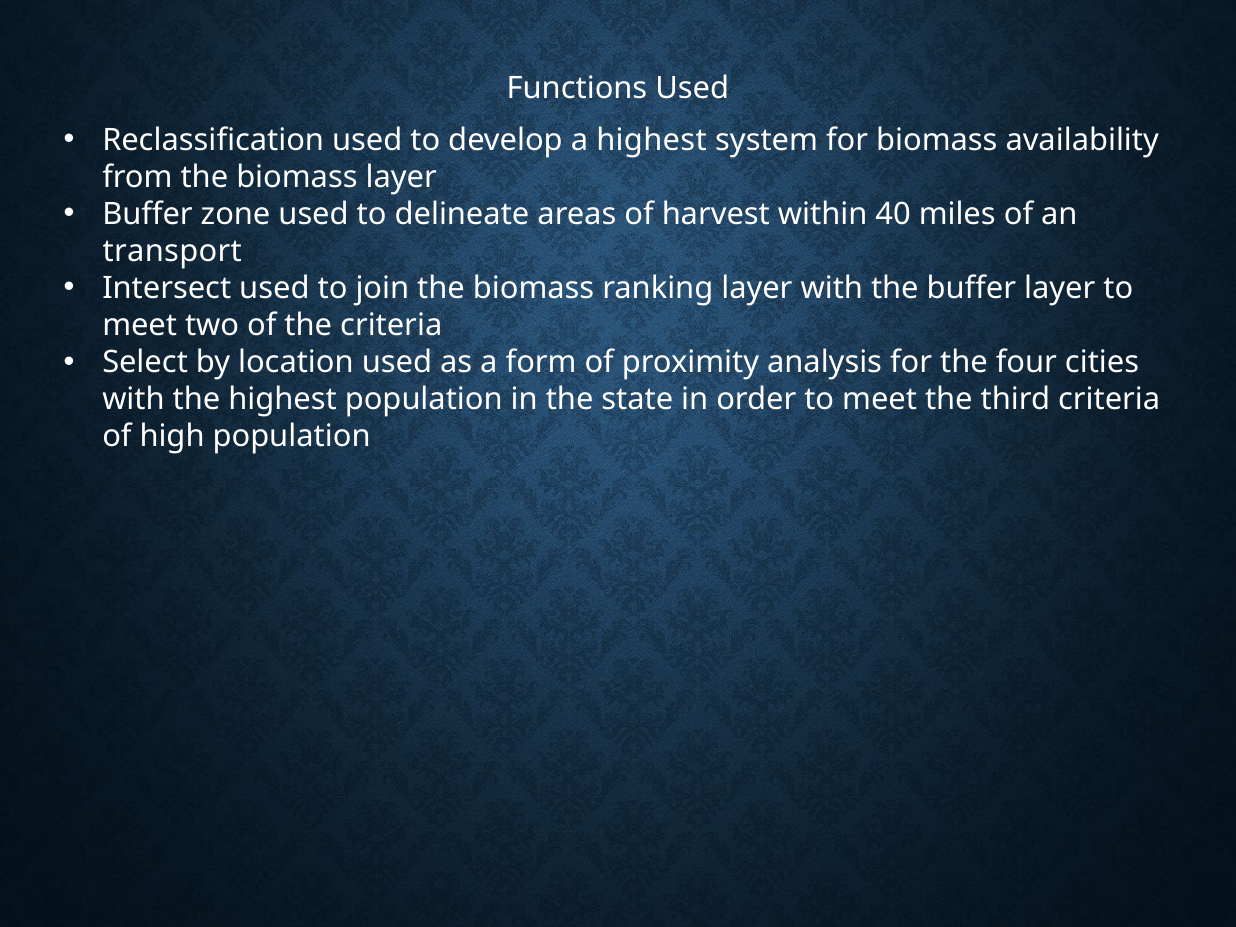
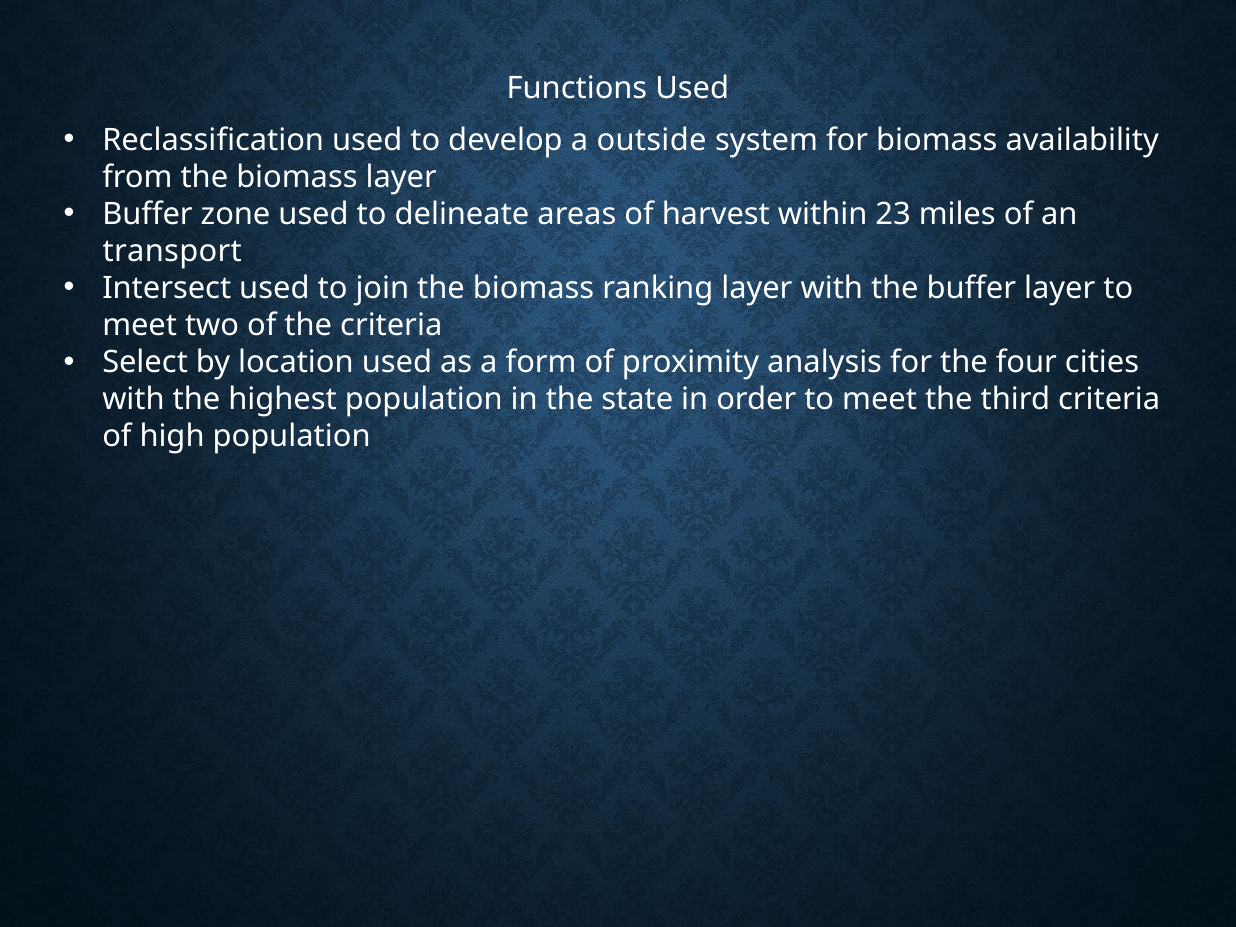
a highest: highest -> outside
40: 40 -> 23
